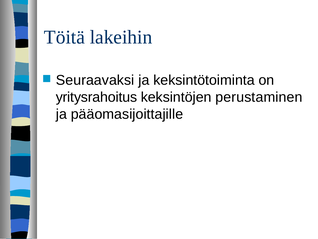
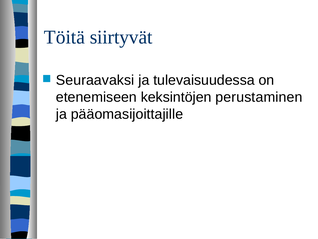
lakeihin: lakeihin -> siirtyvät
keksintötoiminta: keksintötoiminta -> tulevaisuudessa
yritysrahoitus: yritysrahoitus -> etenemiseen
